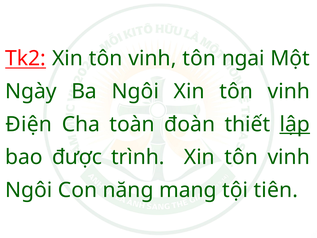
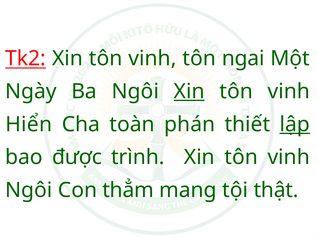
Xin at (189, 91) underline: none -> present
Điện: Điện -> Hiển
đoàn: đoàn -> phán
năng: năng -> thẳm
tiên: tiên -> thật
